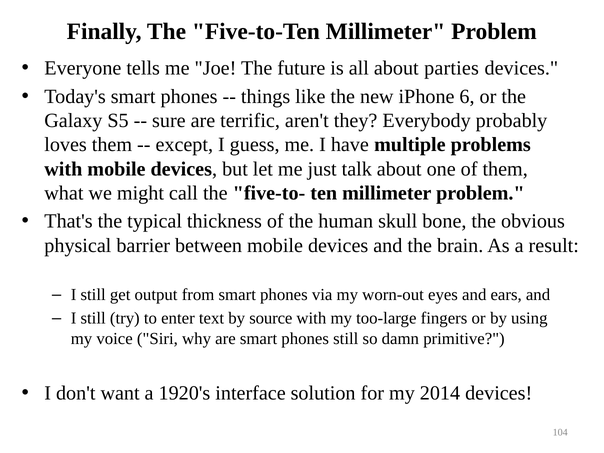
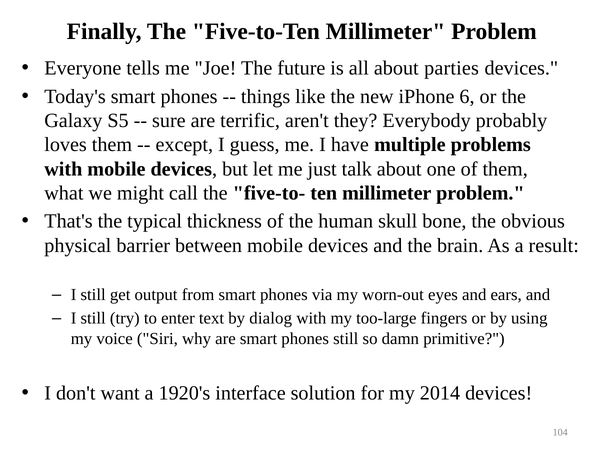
source: source -> dialog
